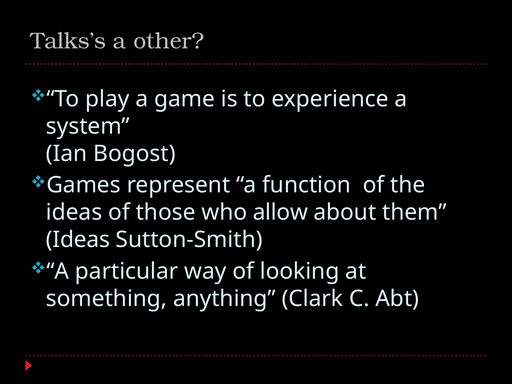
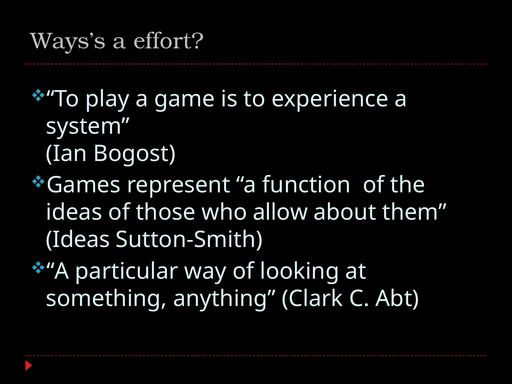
Talks’s: Talks’s -> Ways’s
other: other -> effort
